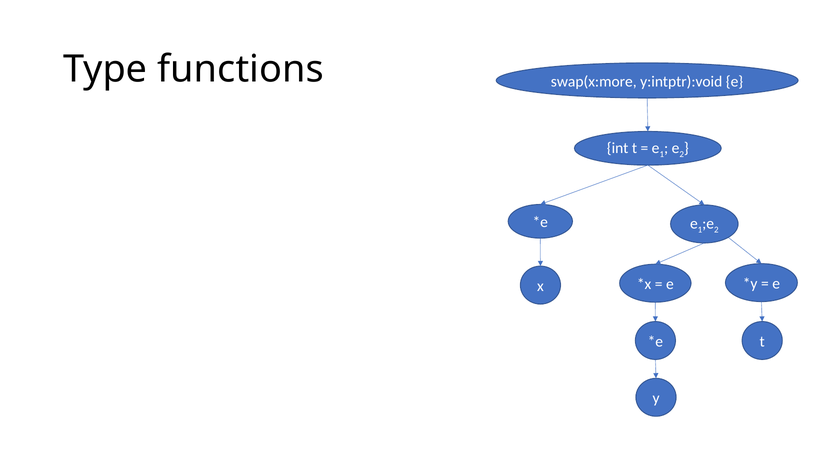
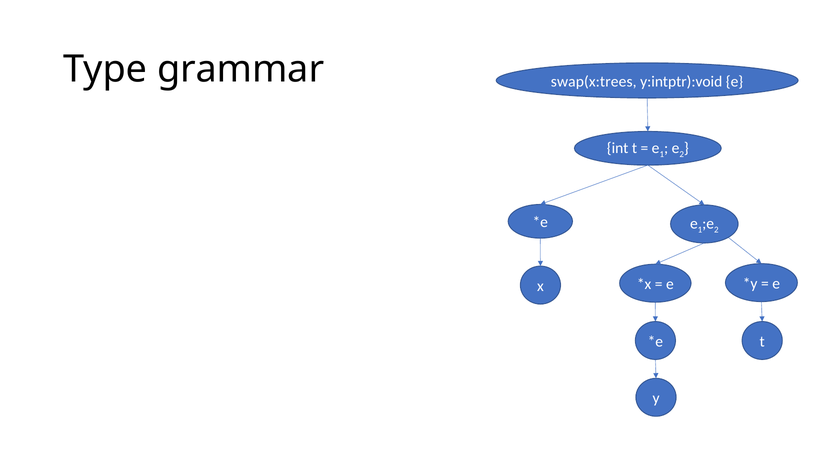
functions: functions -> grammar
swap(x:more: swap(x:more -> swap(x:trees
